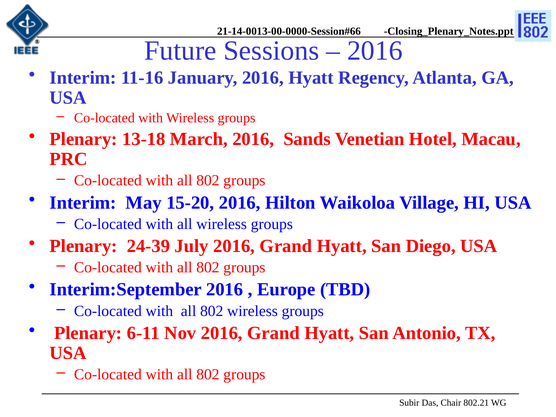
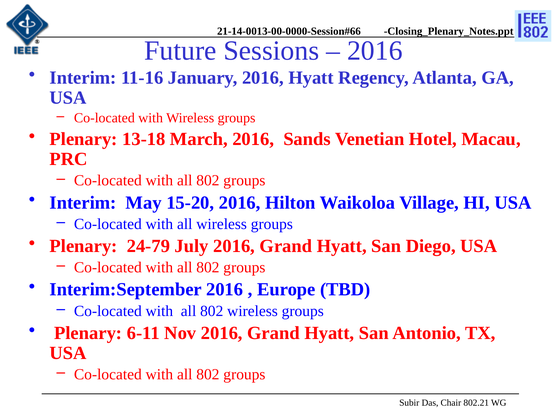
24-39: 24-39 -> 24-79
